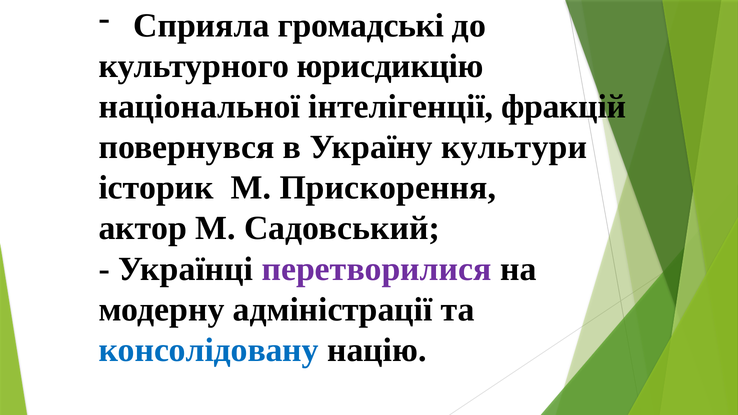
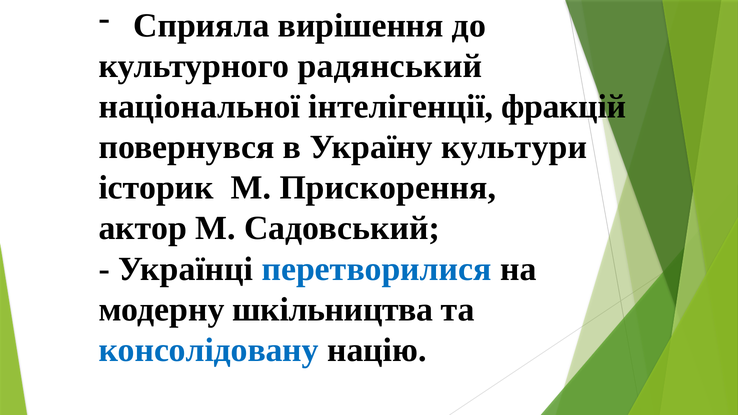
громадські: громадські -> вирішення
юрисдикцію: юрисдикцію -> радянський
перетворилися colour: purple -> blue
адміністрації: адміністрації -> шкільництва
